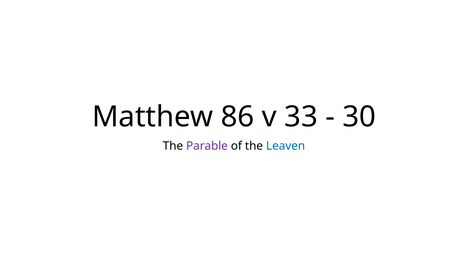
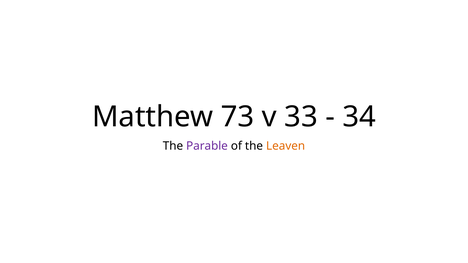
86: 86 -> 73
30: 30 -> 34
Leaven colour: blue -> orange
